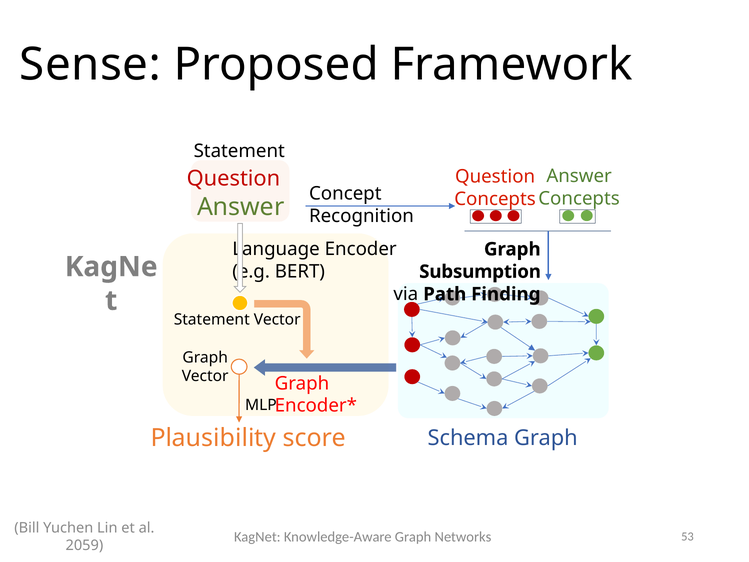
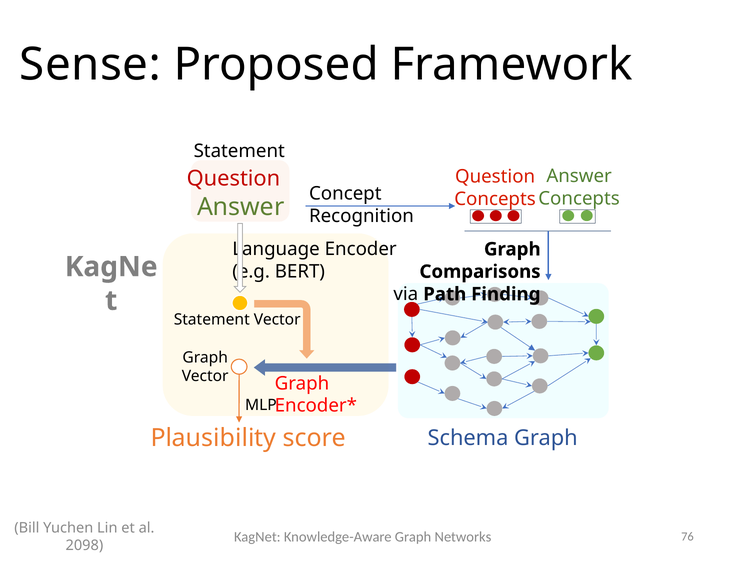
Subsumption: Subsumption -> Comparisons
53: 53 -> 76
2059: 2059 -> 2098
